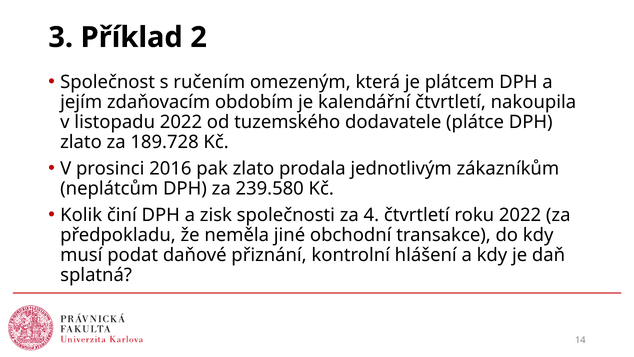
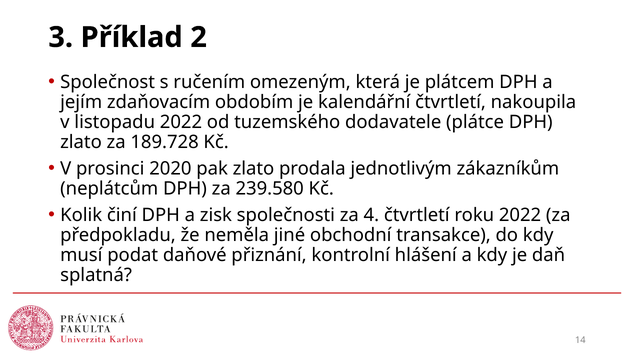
2016: 2016 -> 2020
